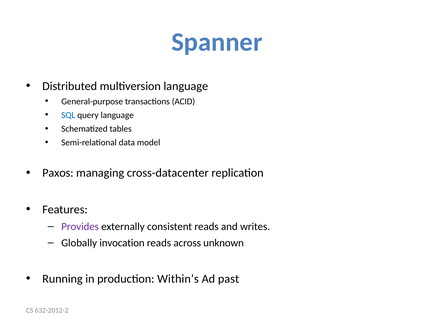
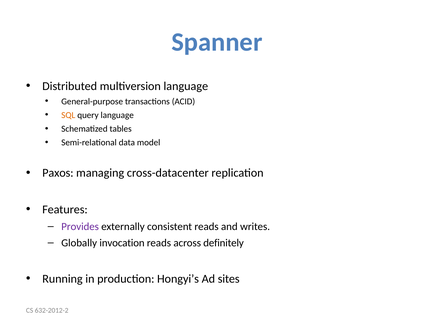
SQL colour: blue -> orange
unknown: unknown -> definitely
Within’s: Within’s -> Hongyi’s
past: past -> sites
